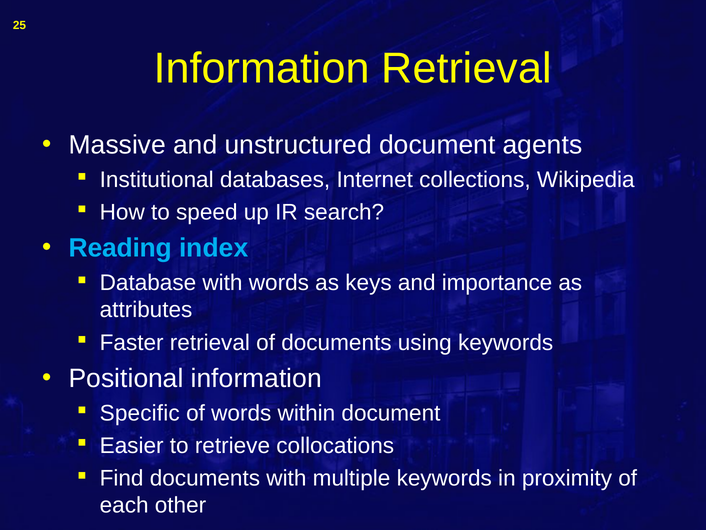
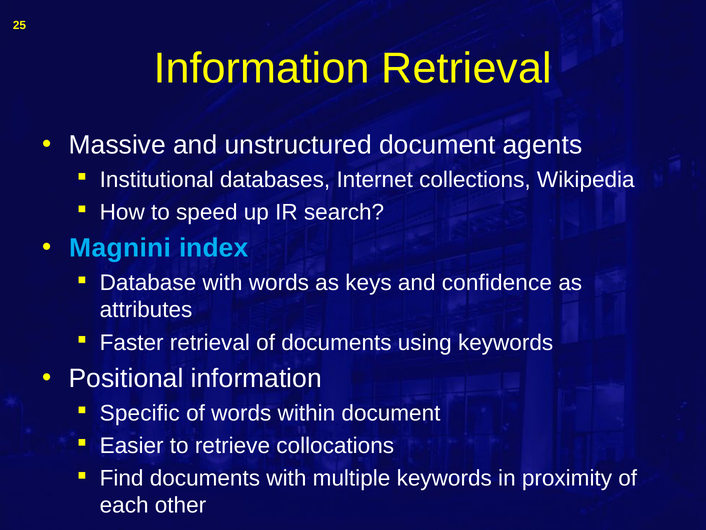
Reading: Reading -> Magnini
importance: importance -> confidence
